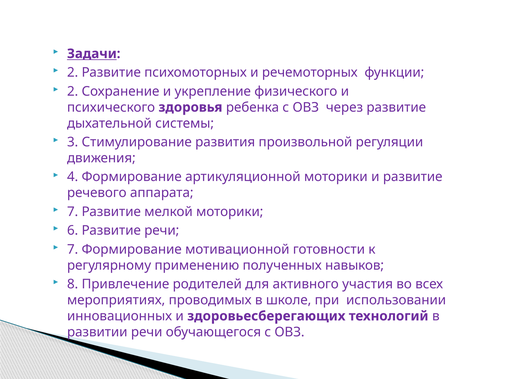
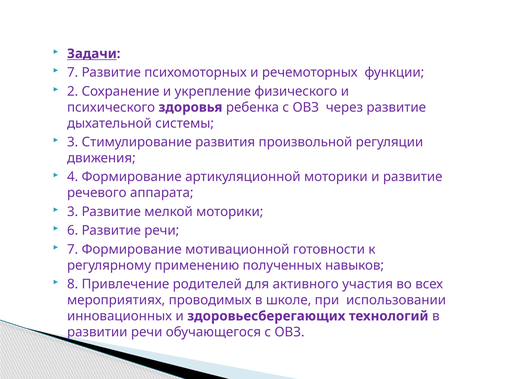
2 at (73, 73): 2 -> 7
7 at (73, 212): 7 -> 3
